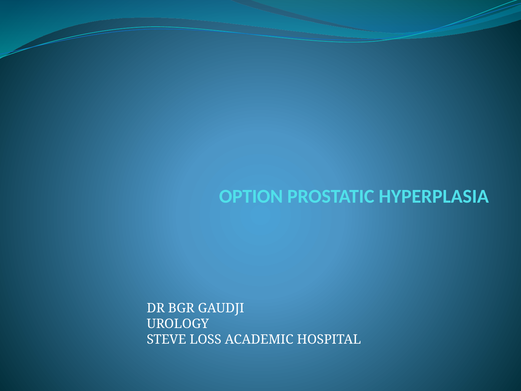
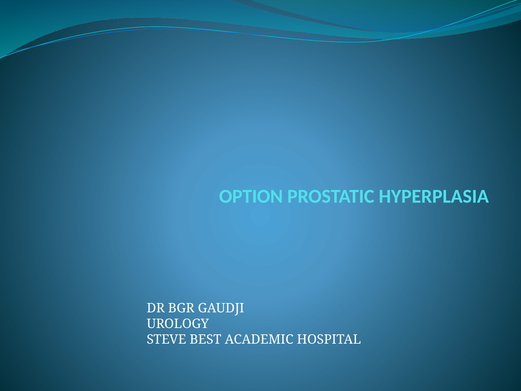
LOSS: LOSS -> BEST
